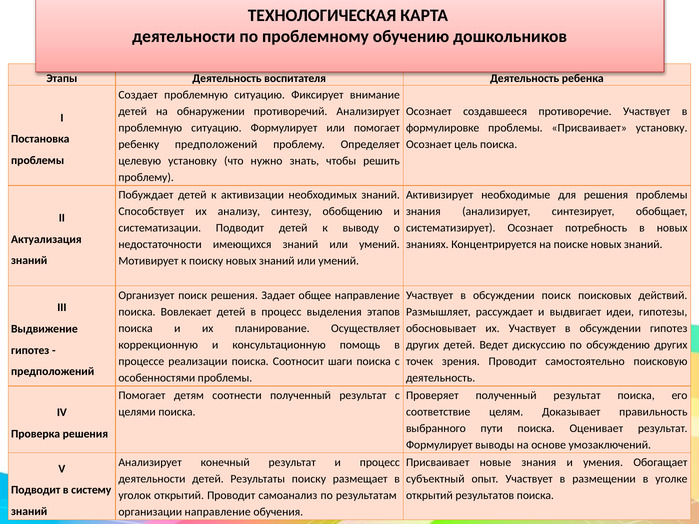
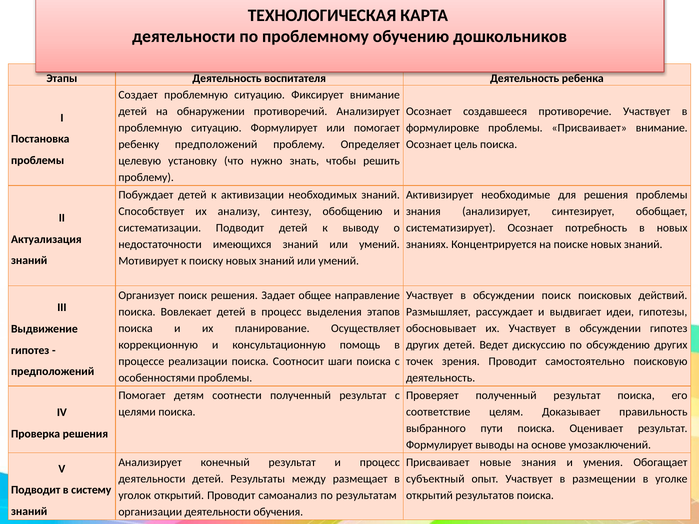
Присваивает установку: установку -> внимание
Результаты поиску: поиску -> между
организации направление: направление -> деятельности
